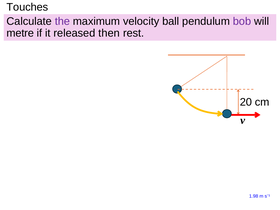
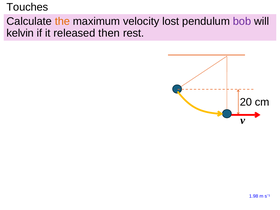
the colour: purple -> orange
ball: ball -> lost
metre: metre -> kelvin
